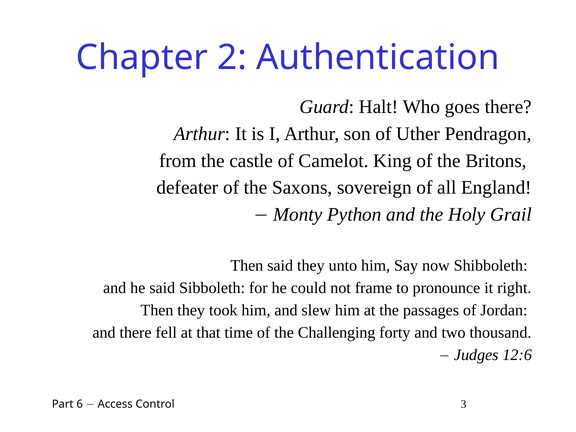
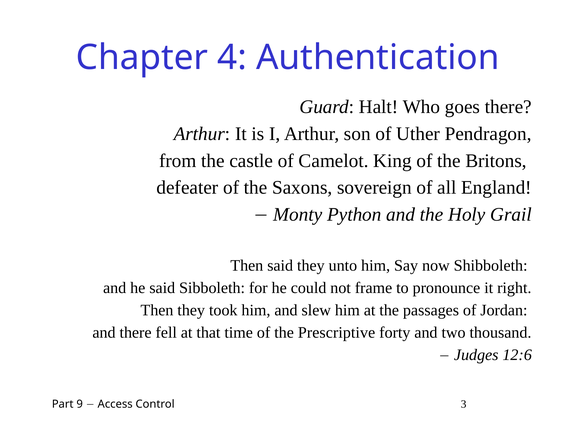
2: 2 -> 4
Challenging: Challenging -> Prescriptive
6: 6 -> 9
